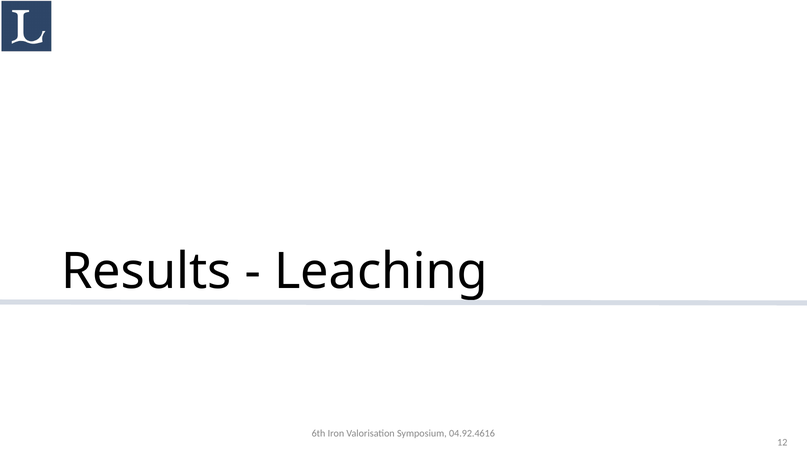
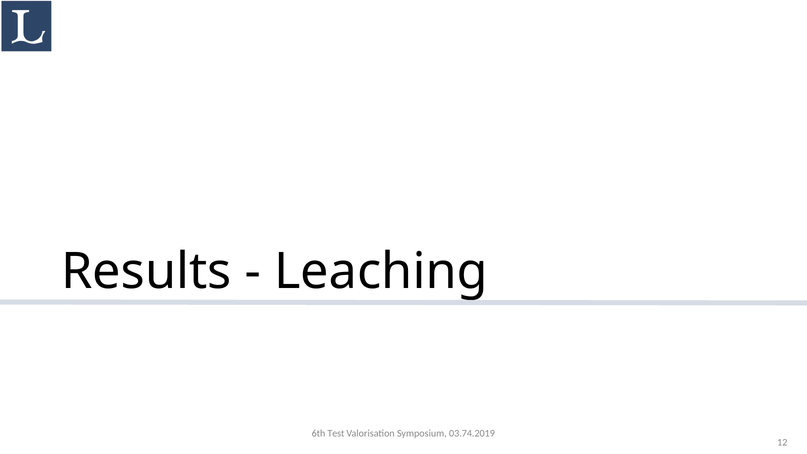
Iron: Iron -> Test
04.92.4616: 04.92.4616 -> 03.74.2019
